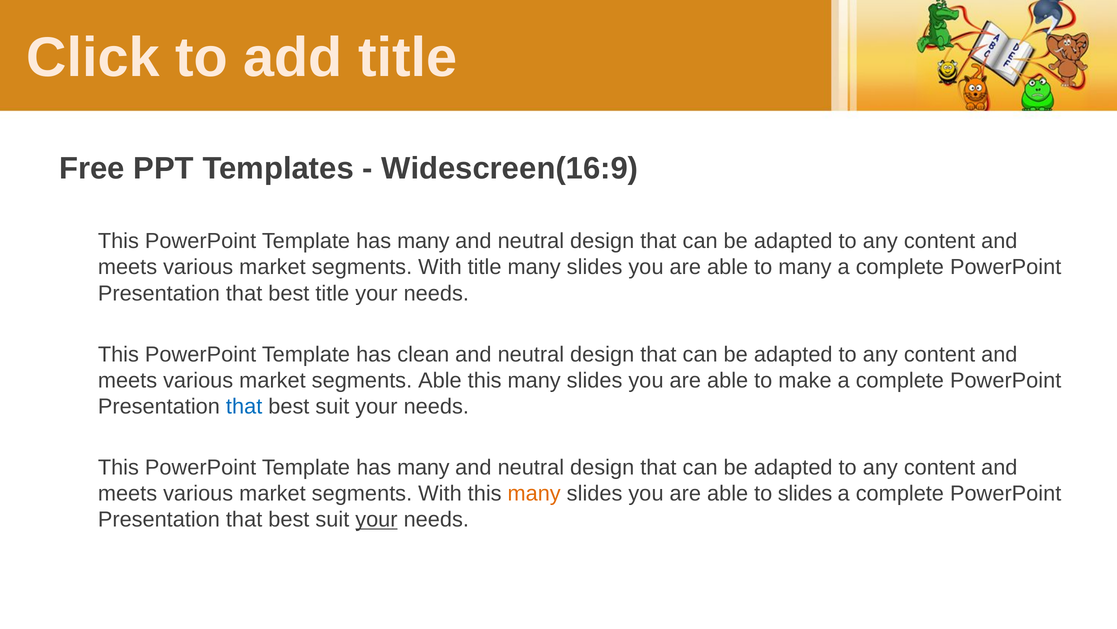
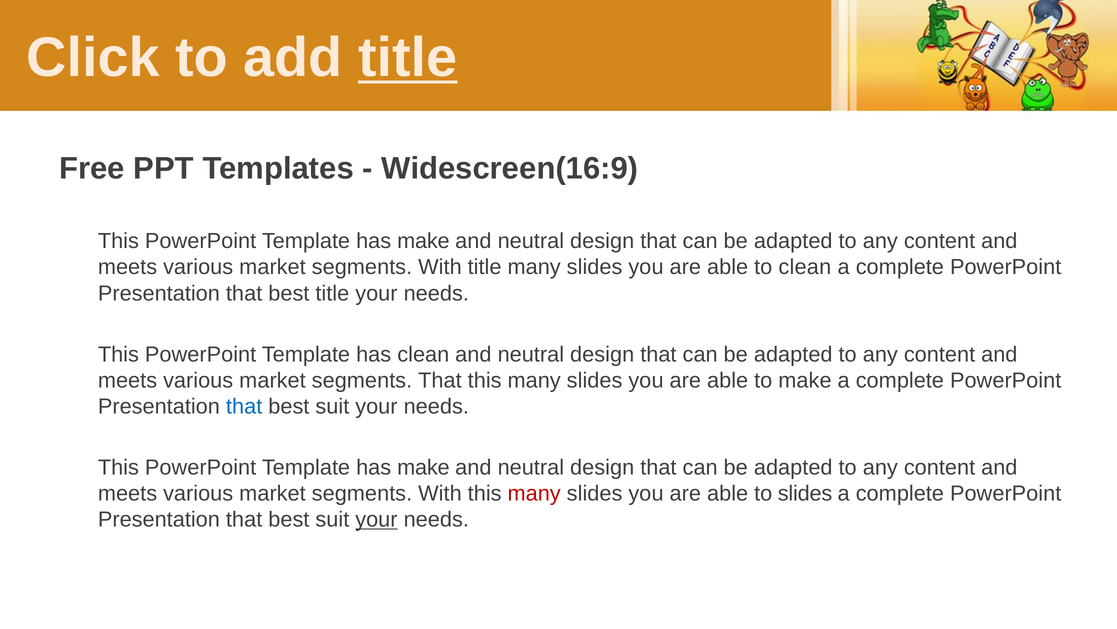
title at (408, 58) underline: none -> present
many at (423, 241): many -> make
to many: many -> clean
segments Able: Able -> That
many at (423, 467): many -> make
many at (534, 493) colour: orange -> red
